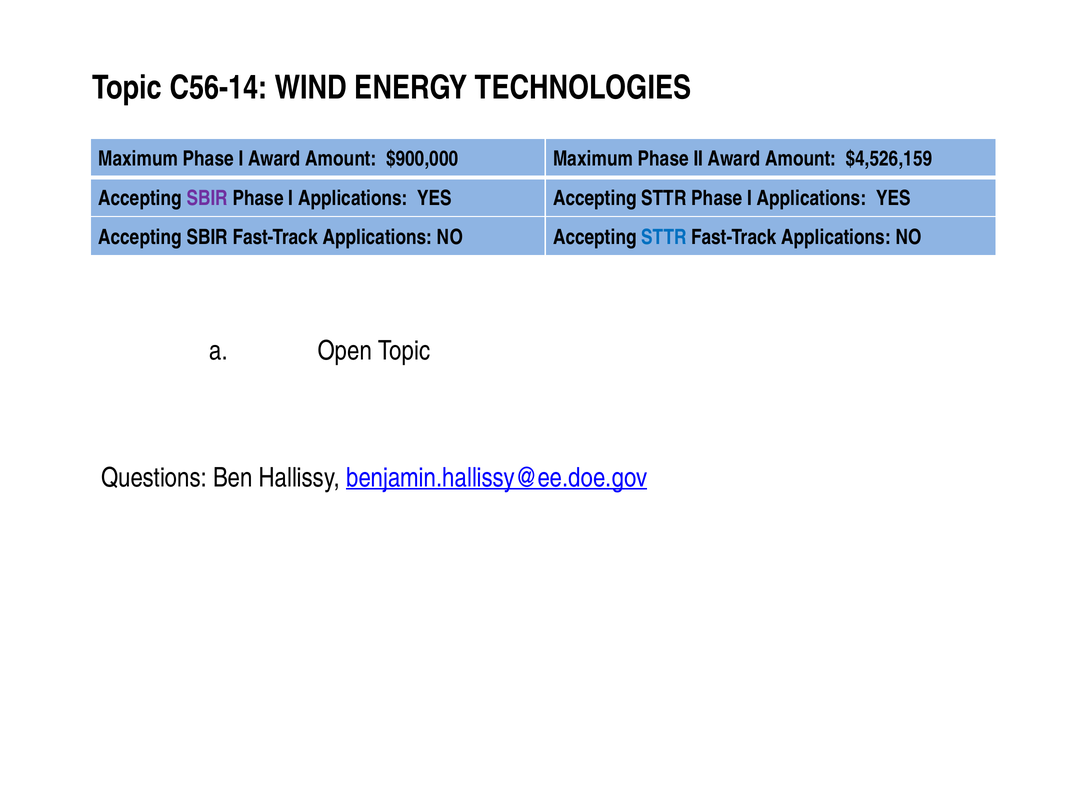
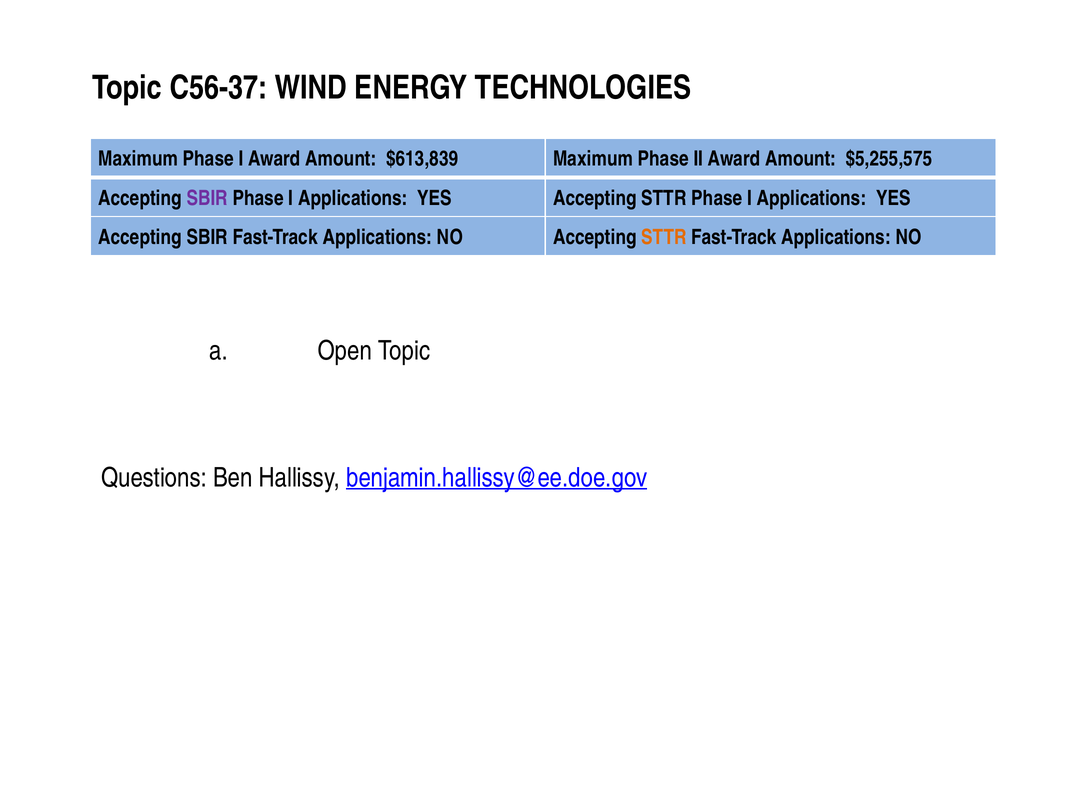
C56-14: C56-14 -> C56-37
$900,000: $900,000 -> $613,839
$4,526,159: $4,526,159 -> $5,255,575
STTR at (664, 237) colour: blue -> orange
